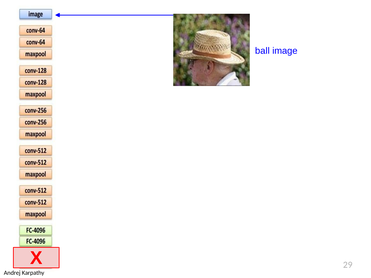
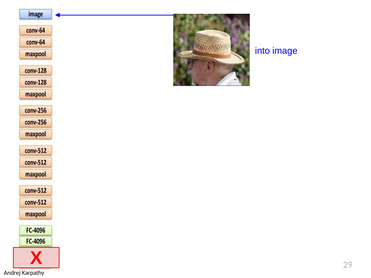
ball: ball -> into
